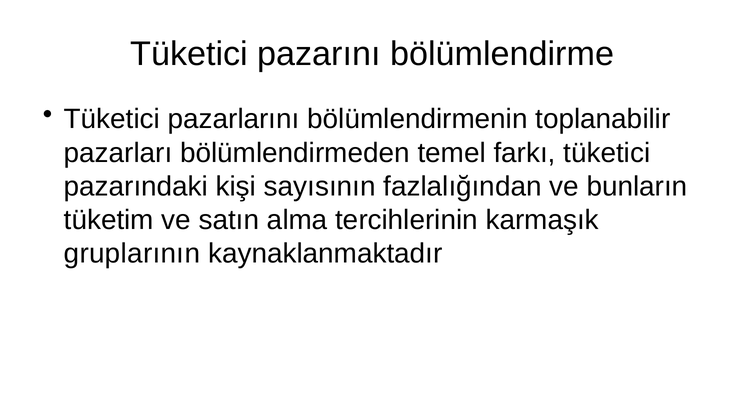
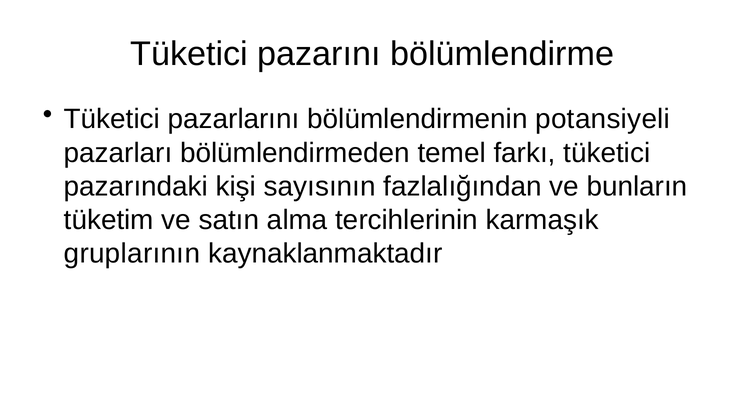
toplanabilir: toplanabilir -> potansiyeli
